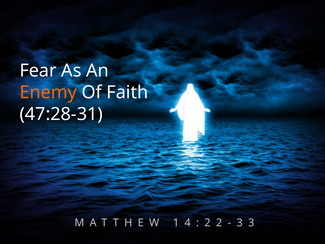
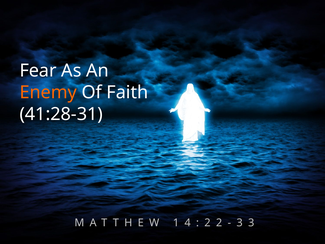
47:28-31: 47:28-31 -> 41:28-31
